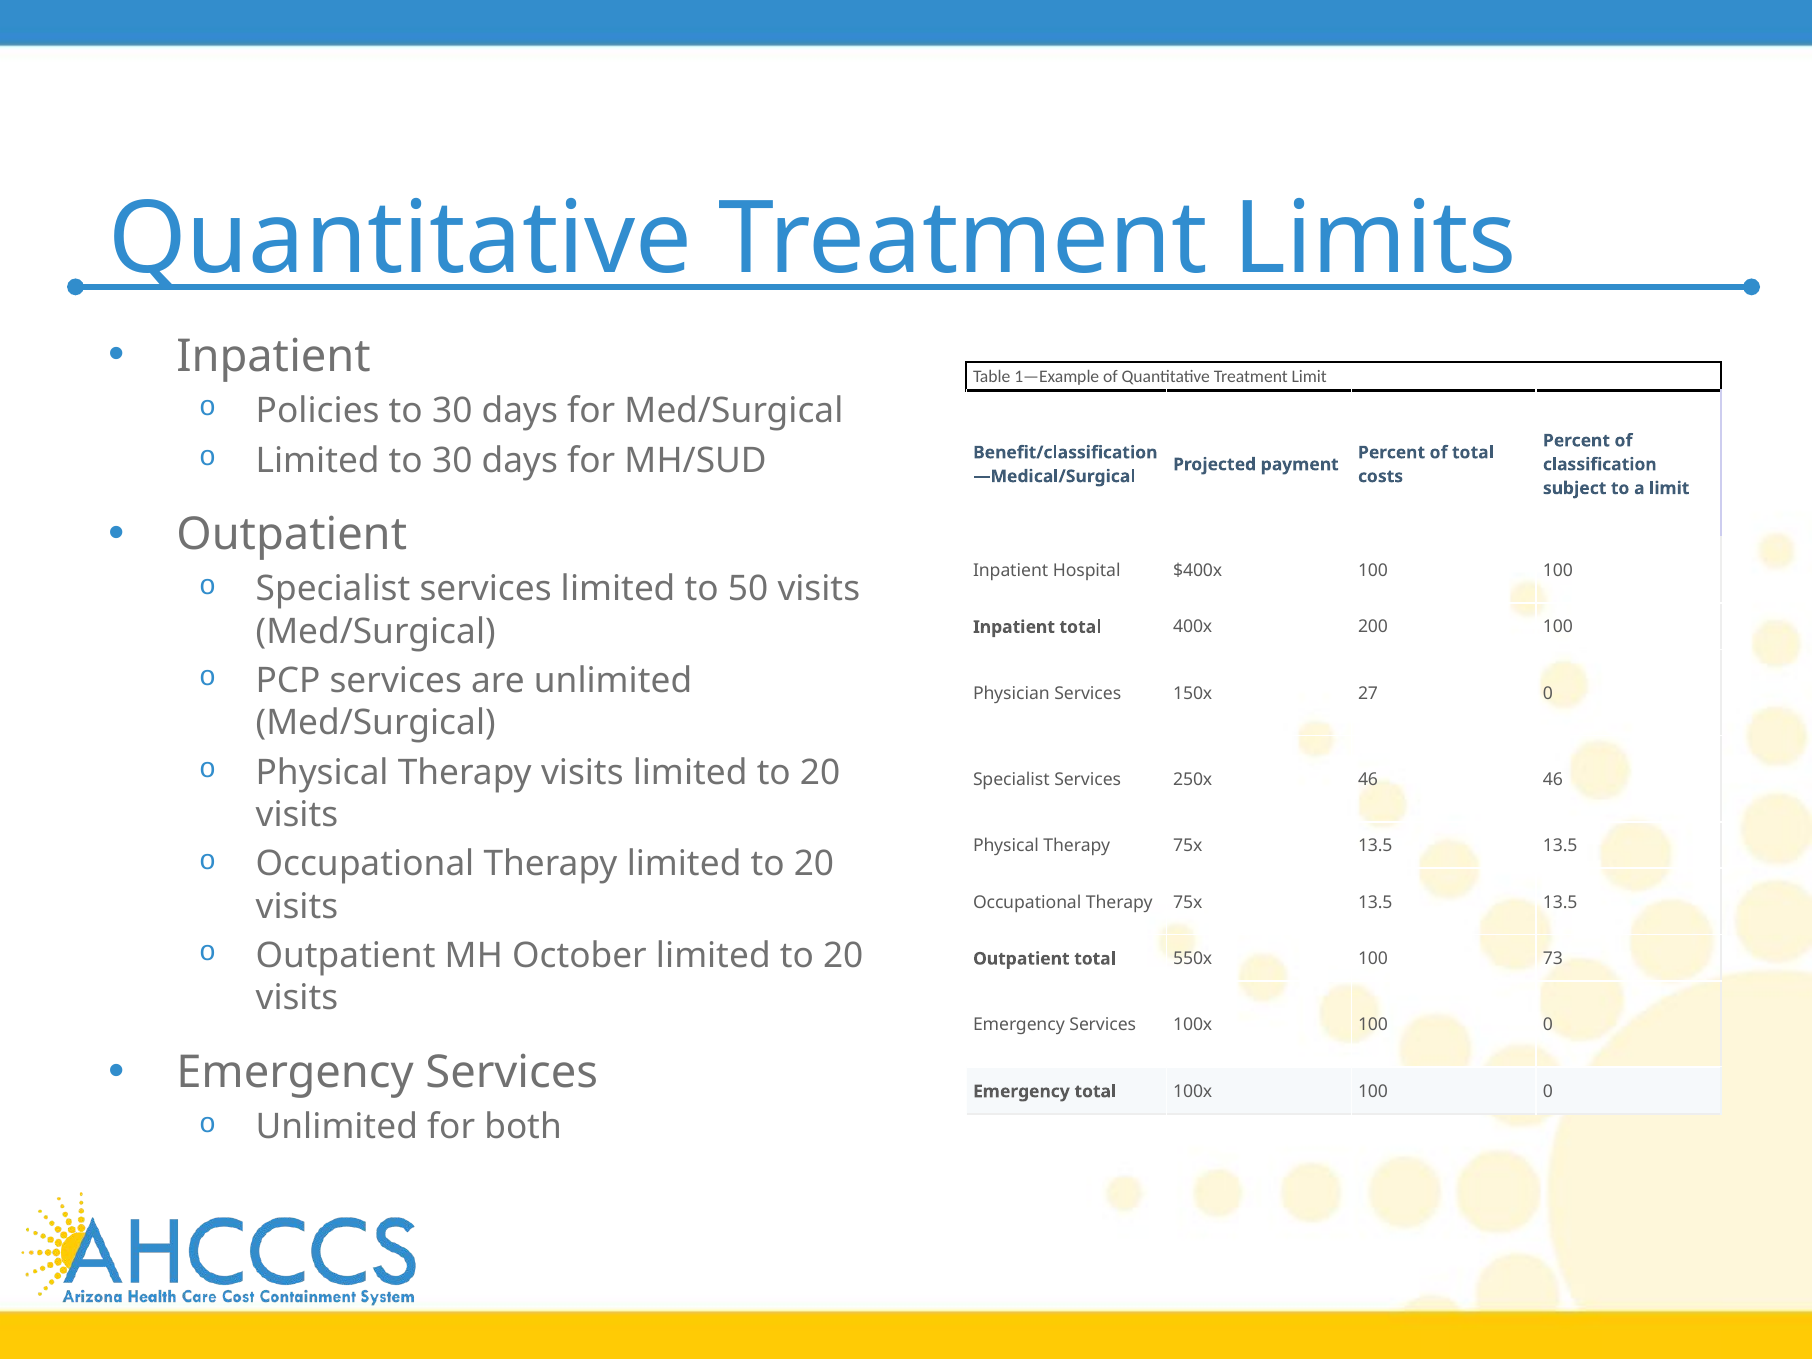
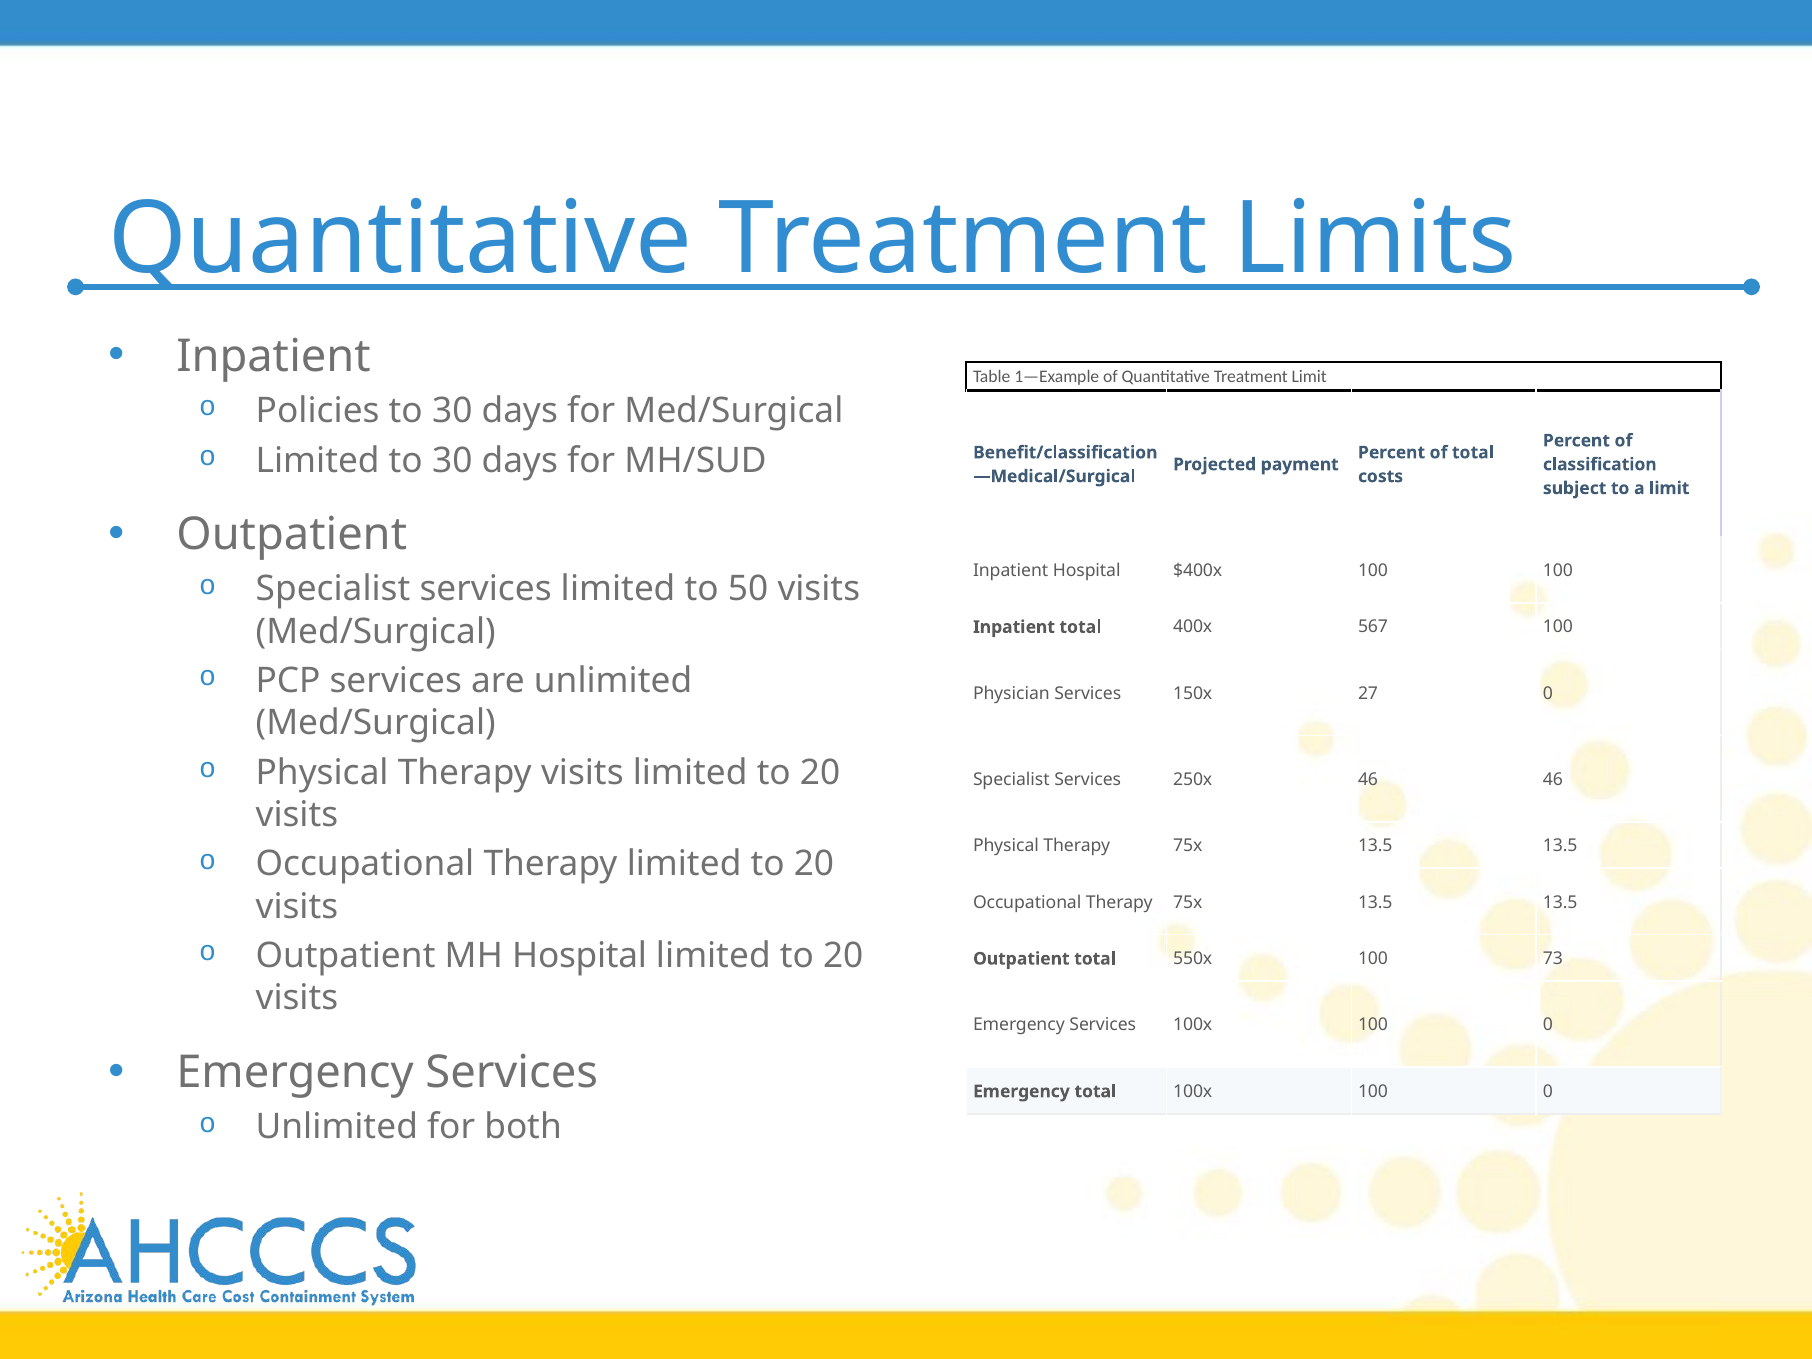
200: 200 -> 567
MH October: October -> Hospital
